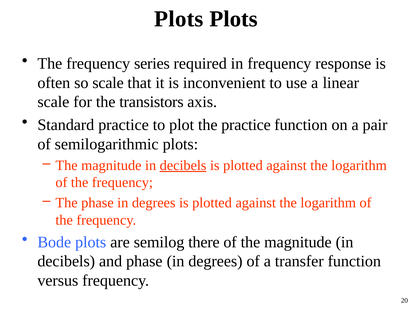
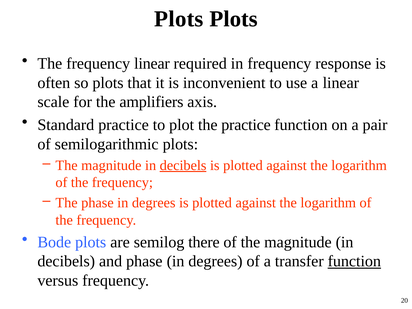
frequency series: series -> linear
so scale: scale -> plots
transistors: transistors -> amplifiers
function at (354, 261) underline: none -> present
